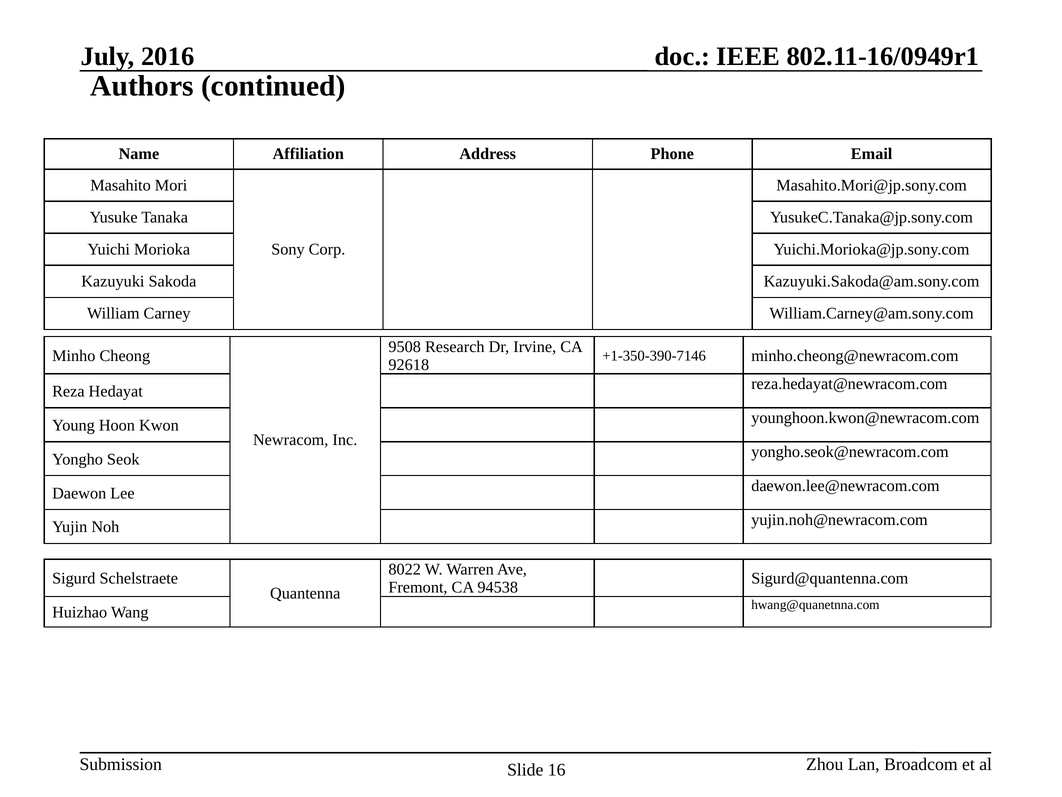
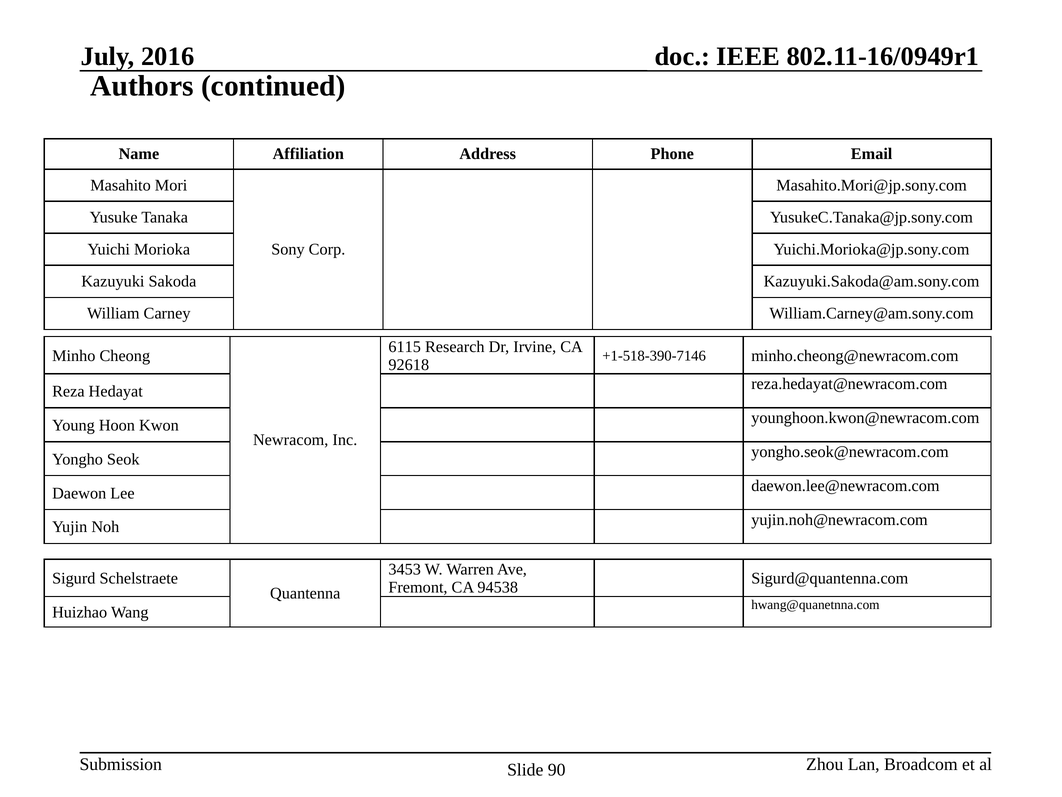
9508: 9508 -> 6115
+1-350-390-7146: +1-350-390-7146 -> +1-518-390-7146
8022: 8022 -> 3453
16: 16 -> 90
